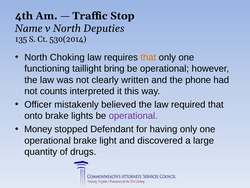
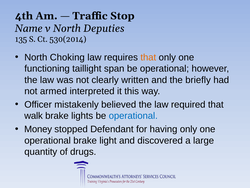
bring: bring -> span
phone: phone -> briefly
counts: counts -> armed
onto: onto -> walk
operational at (133, 116) colour: purple -> blue
